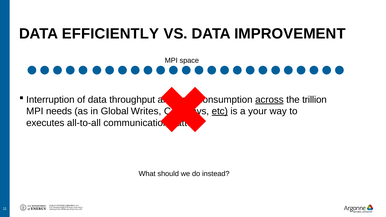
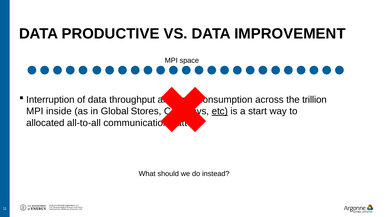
EFFICIENTLY: EFFICIENTLY -> PRODUCTIVE
across underline: present -> none
needs: needs -> inside
Writes: Writes -> Stores
your: your -> start
executes: executes -> allocated
